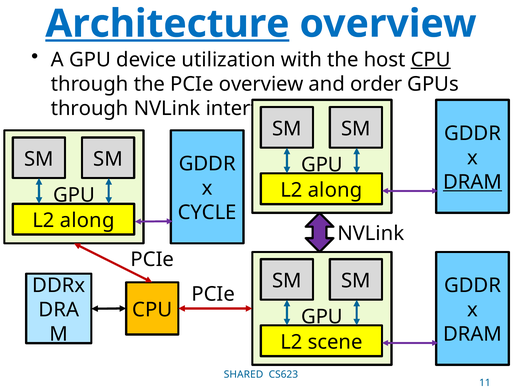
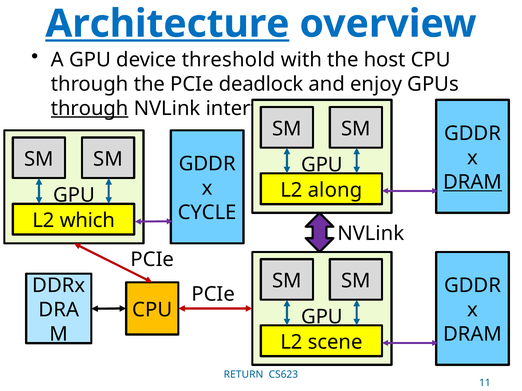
utilization: utilization -> threshold
CPU at (431, 60) underline: present -> none
PCIe overview: overview -> deadlock
order: order -> enjoy
through at (90, 108) underline: none -> present
along at (87, 221): along -> which
SHARED: SHARED -> RETURN
